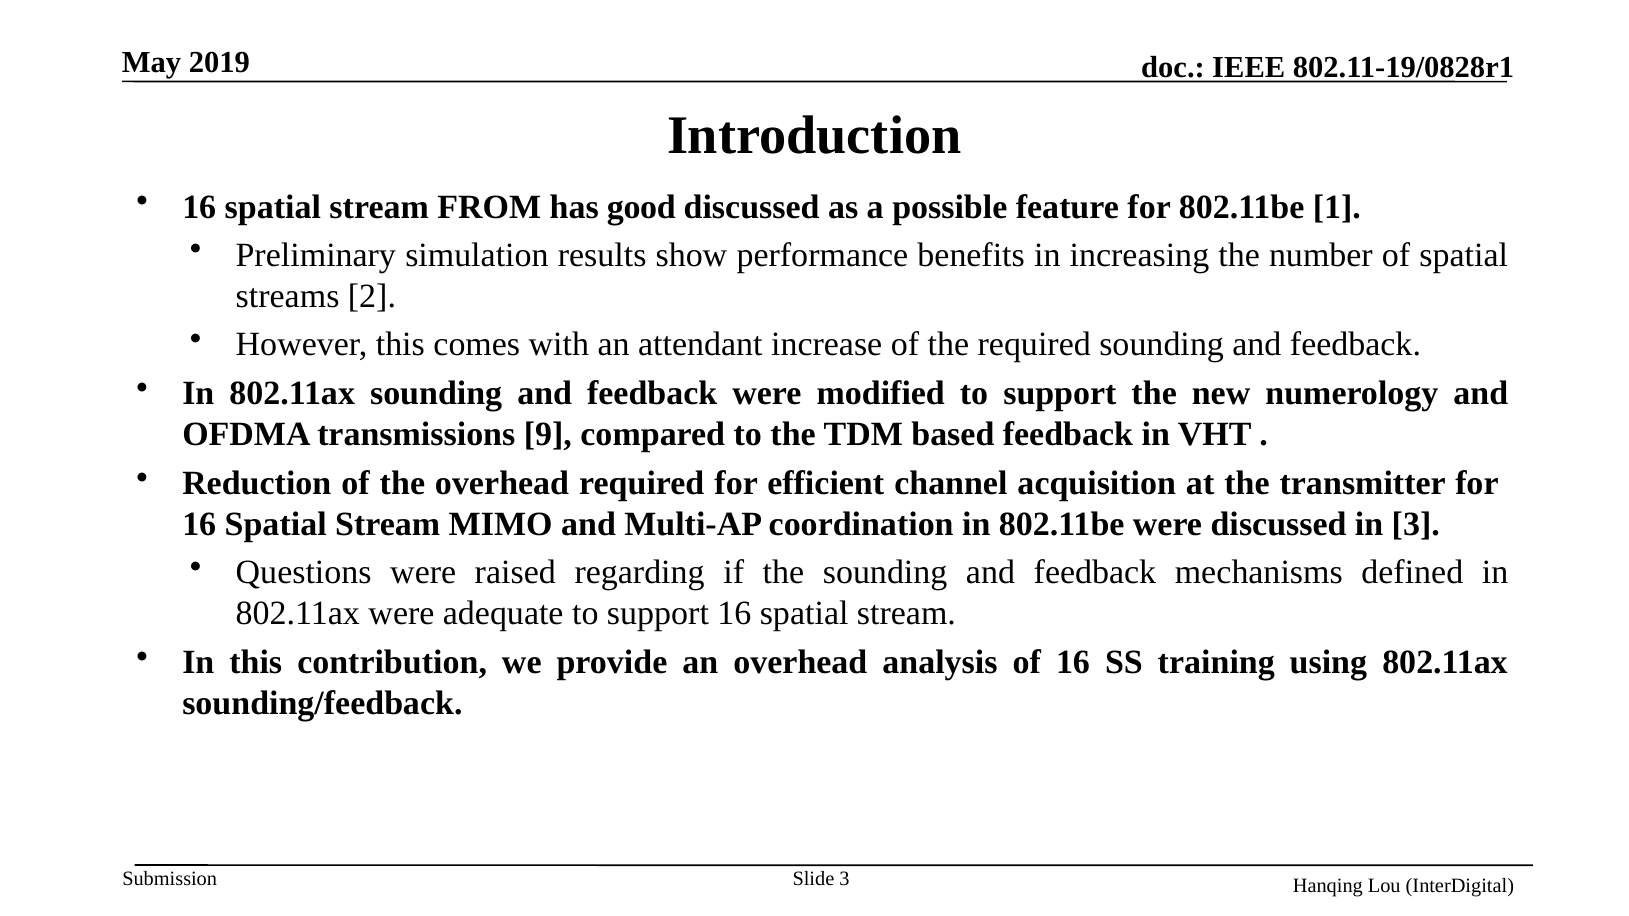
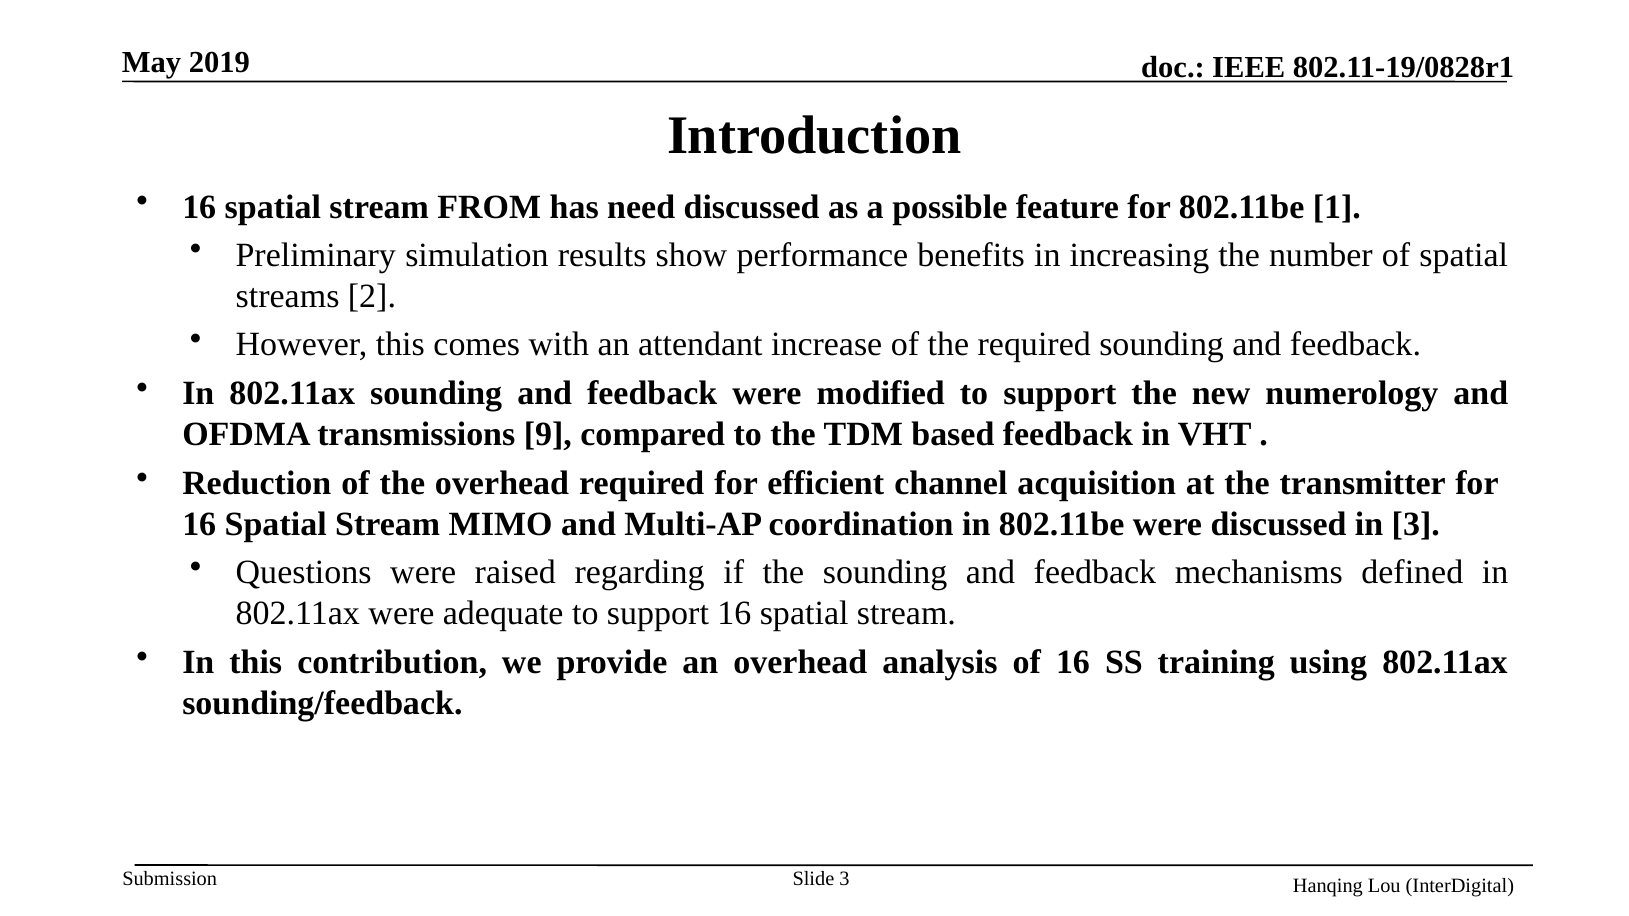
good: good -> need
